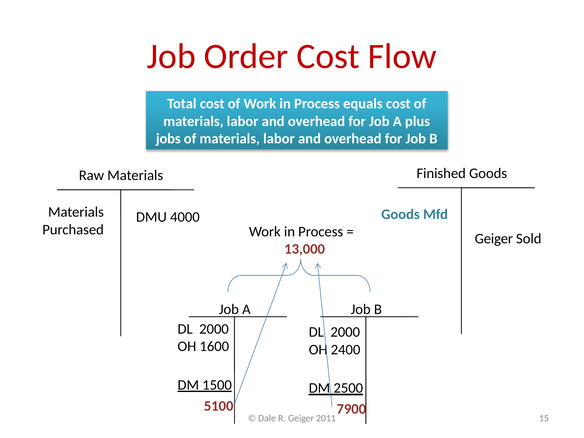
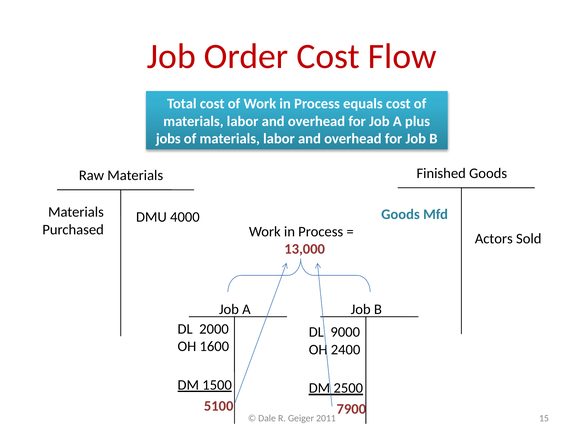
Geiger at (494, 239): Geiger -> Actors
2000 at (345, 332): 2000 -> 9000
